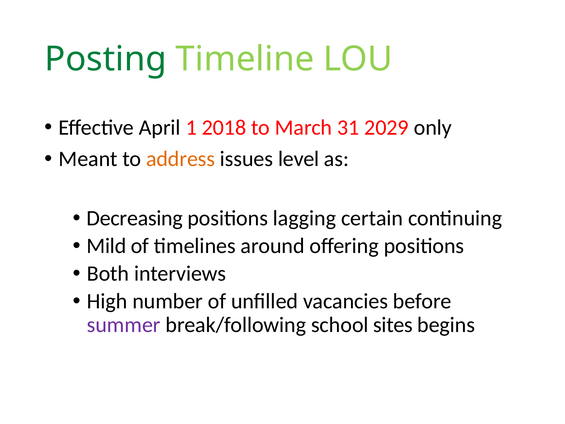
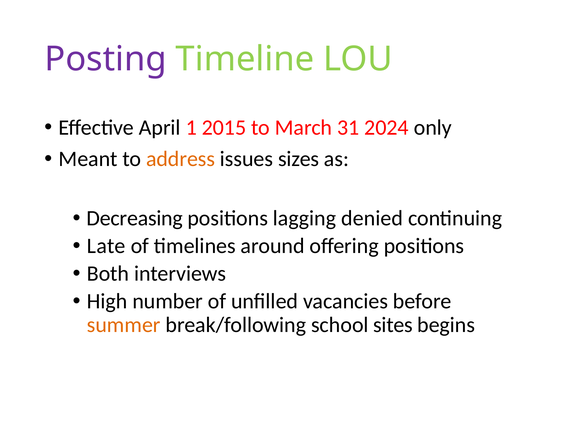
Posting colour: green -> purple
2018: 2018 -> 2015
2029: 2029 -> 2024
level: level -> sizes
certain: certain -> denied
Mild: Mild -> Late
summer colour: purple -> orange
